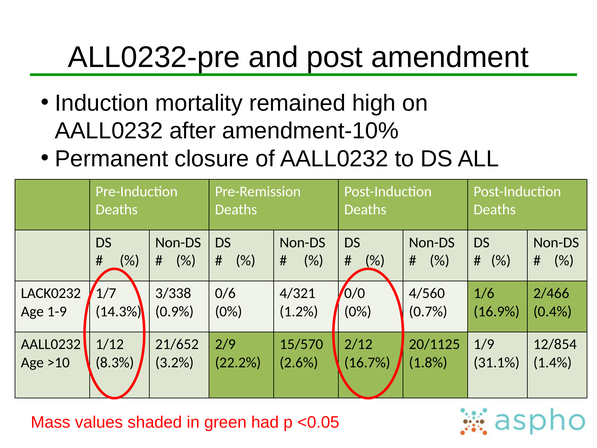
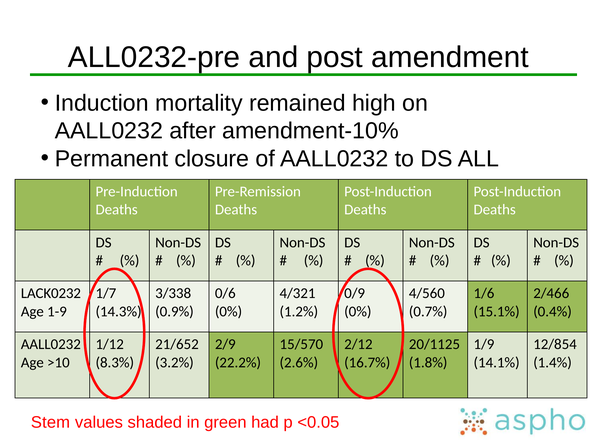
0/0: 0/0 -> 0/9
16.9%: 16.9% -> 15.1%
31.1%: 31.1% -> 14.1%
Mass: Mass -> Stem
